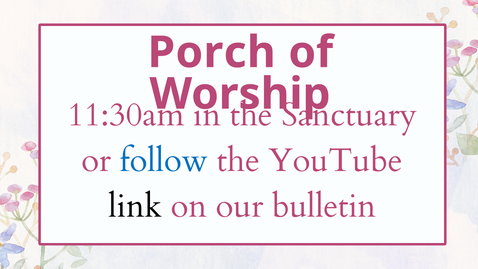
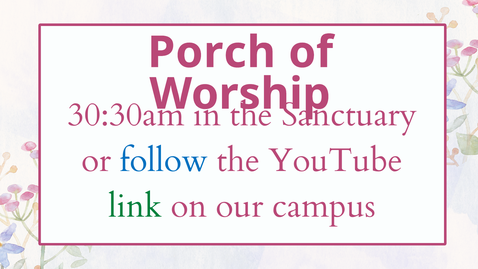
11:30am: 11:30am -> 30:30am
link colour: black -> green
bulletin: bulletin -> campus
